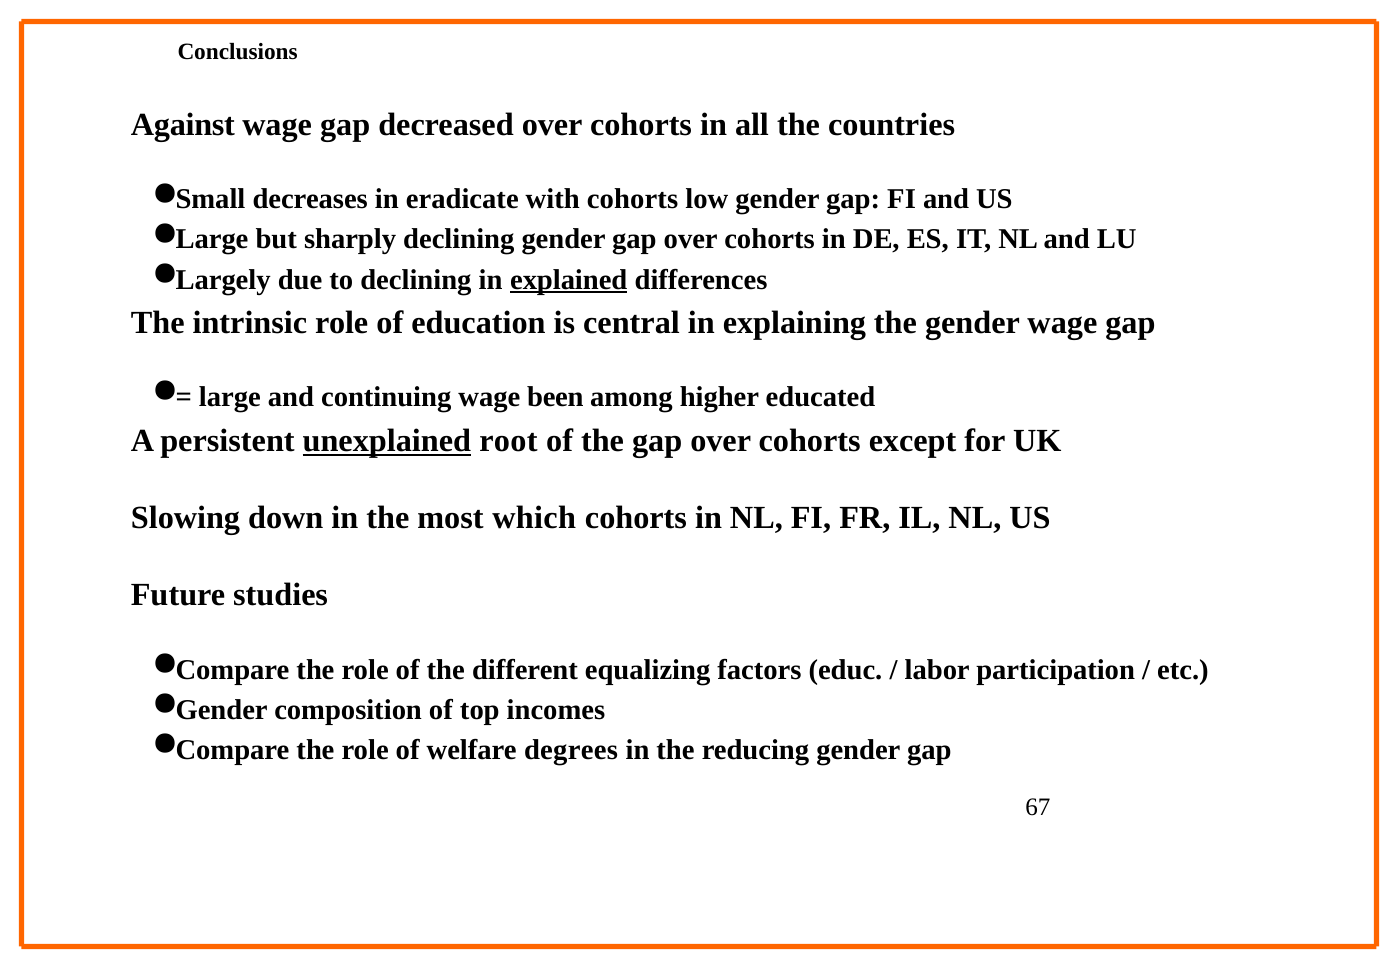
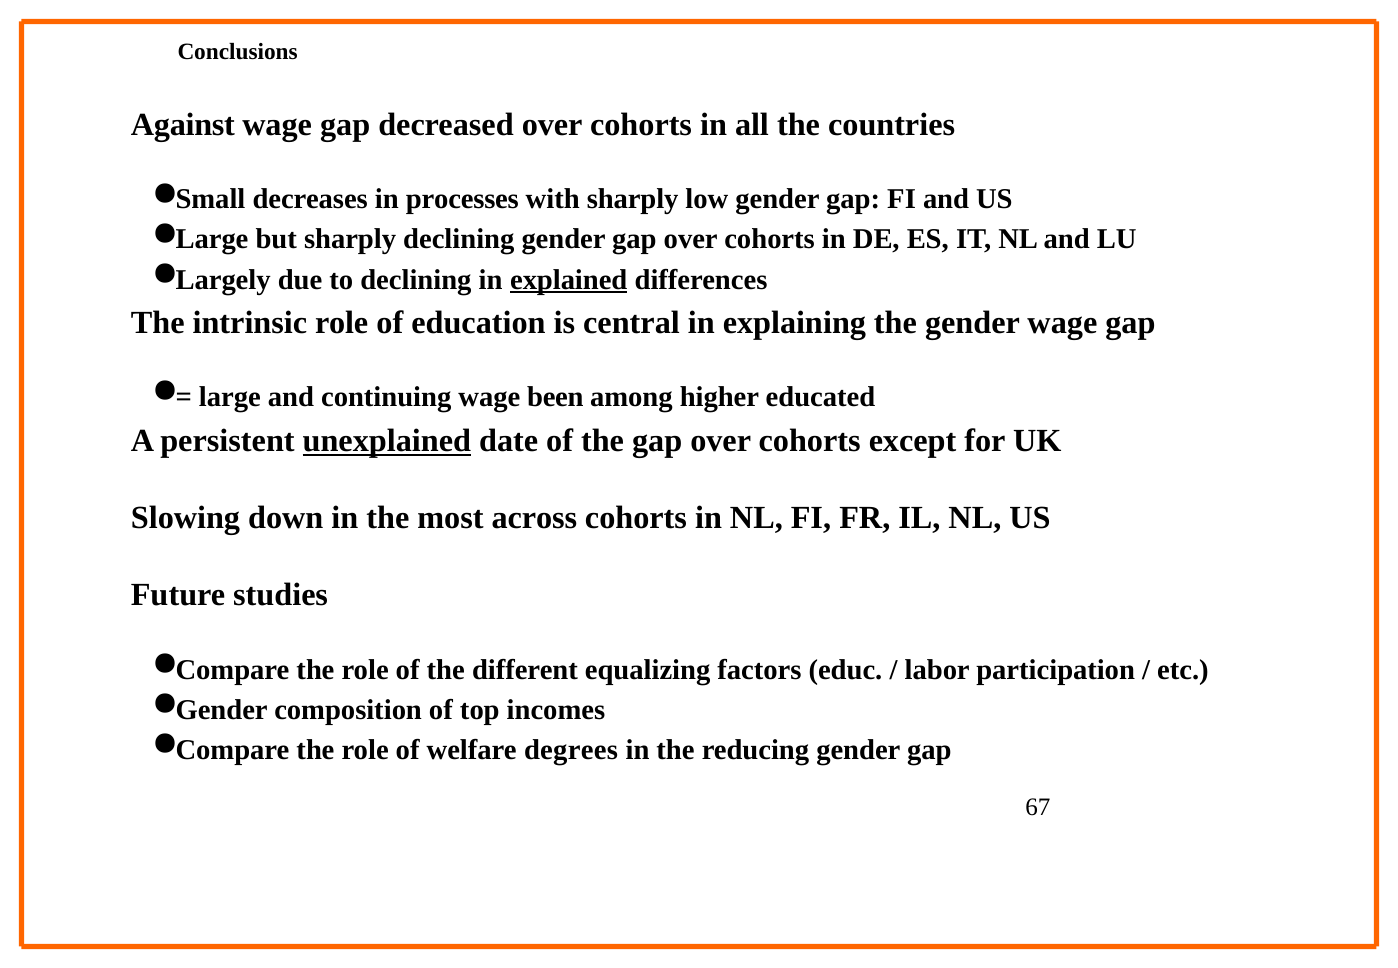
eradicate: eradicate -> processes
with cohorts: cohorts -> sharply
root: root -> date
which: which -> across
